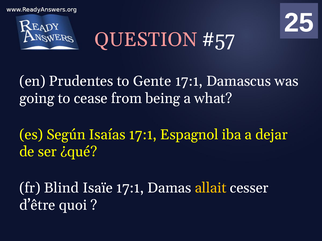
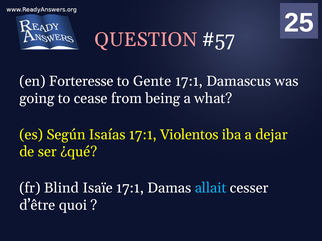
Prudentes: Prudentes -> Forteresse
Espagnol: Espagnol -> Violentos
allait colour: yellow -> light blue
